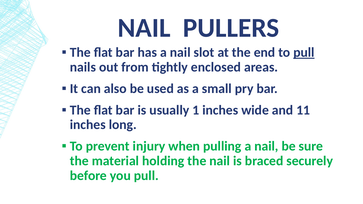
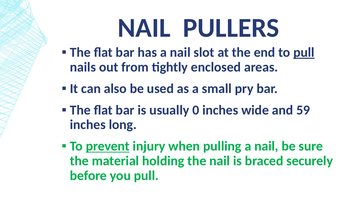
1: 1 -> 0
11: 11 -> 59
prevent underline: none -> present
